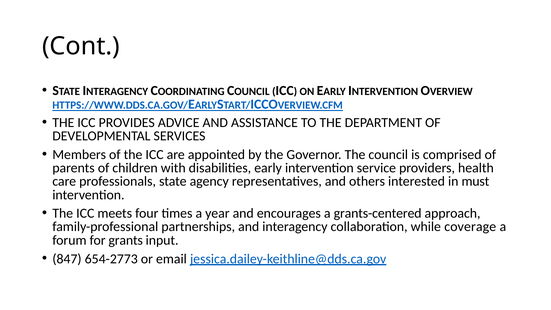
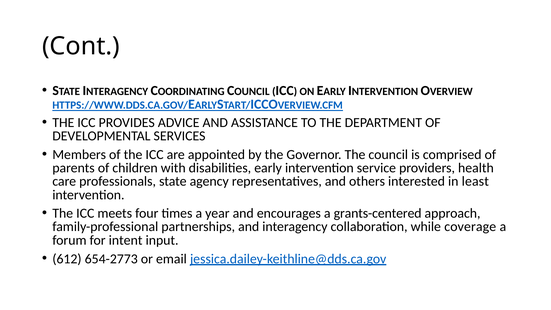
must: must -> least
grants: grants -> intent
847: 847 -> 612
